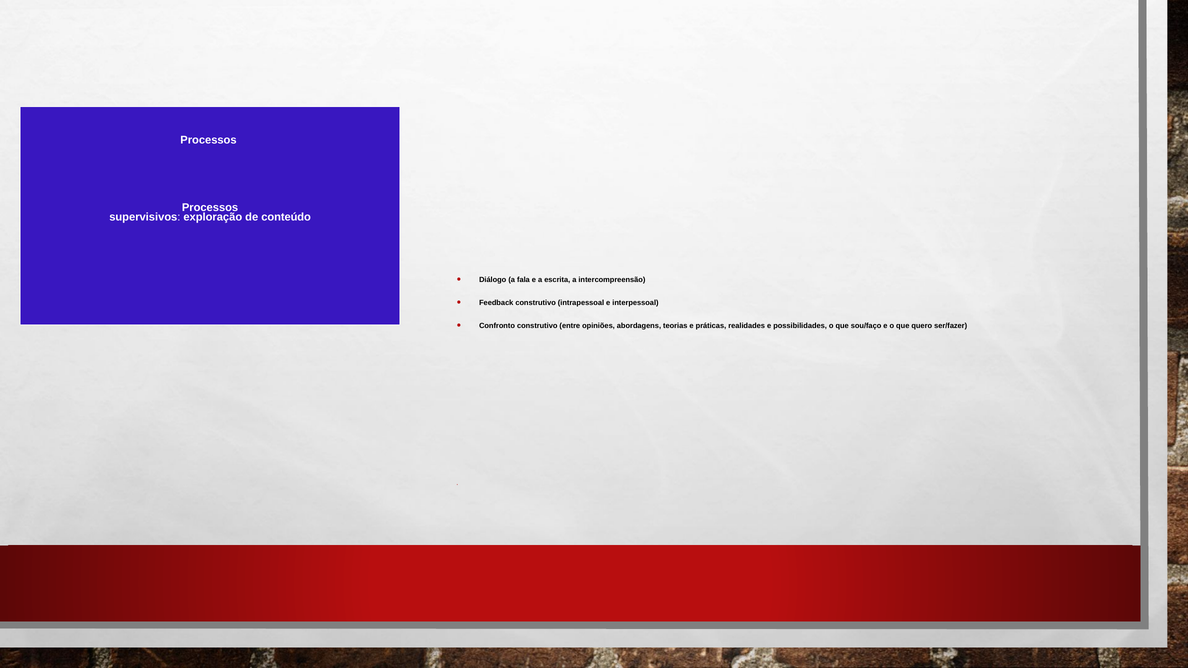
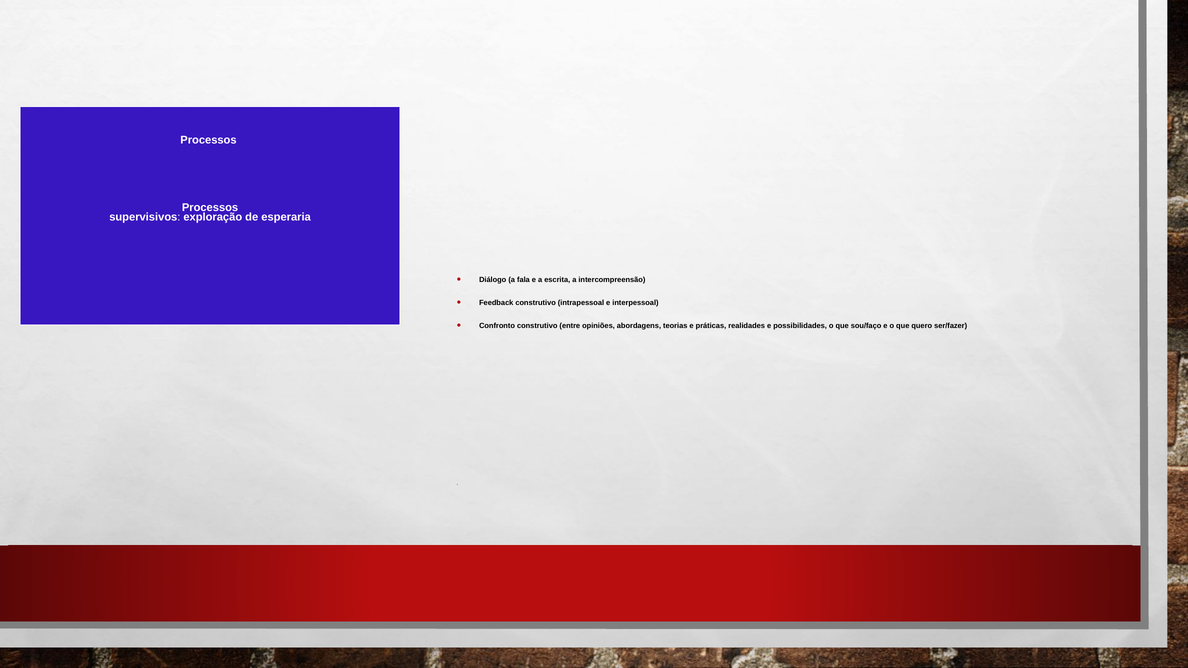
conteúdo: conteúdo -> esperaria
